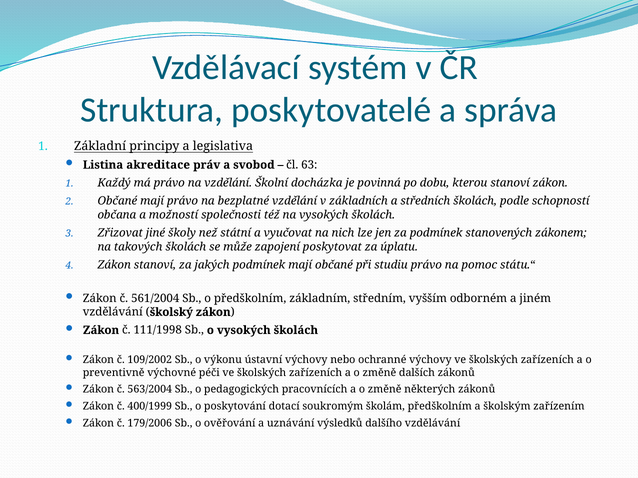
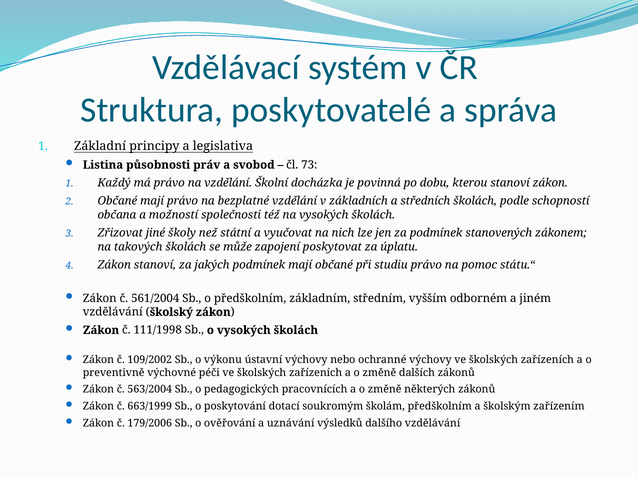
akreditace: akreditace -> působnosti
63: 63 -> 73
400/1999: 400/1999 -> 663/1999
